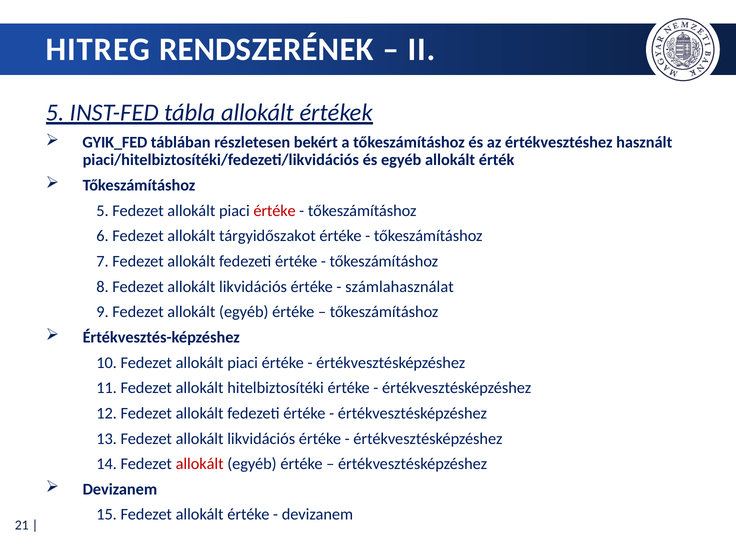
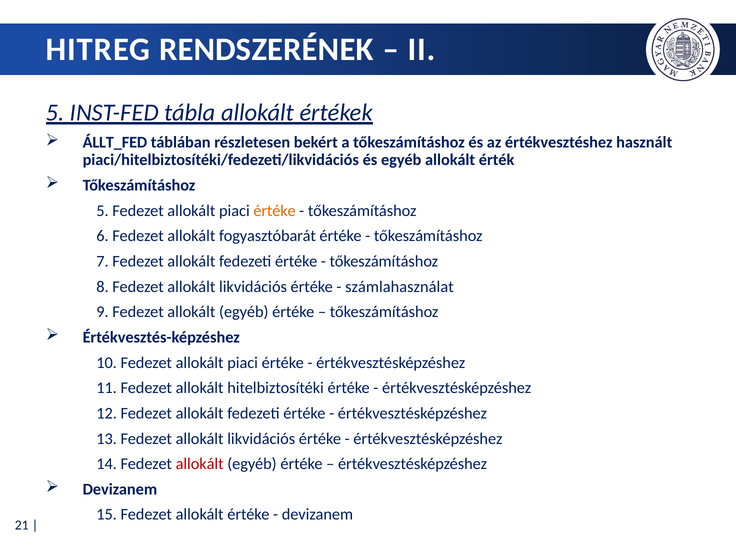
GYIK_FED: GYIK_FED -> ÁLLT_FED
értéke at (275, 211) colour: red -> orange
tárgyidőszakot: tárgyidőszakot -> fogyasztóbarát
